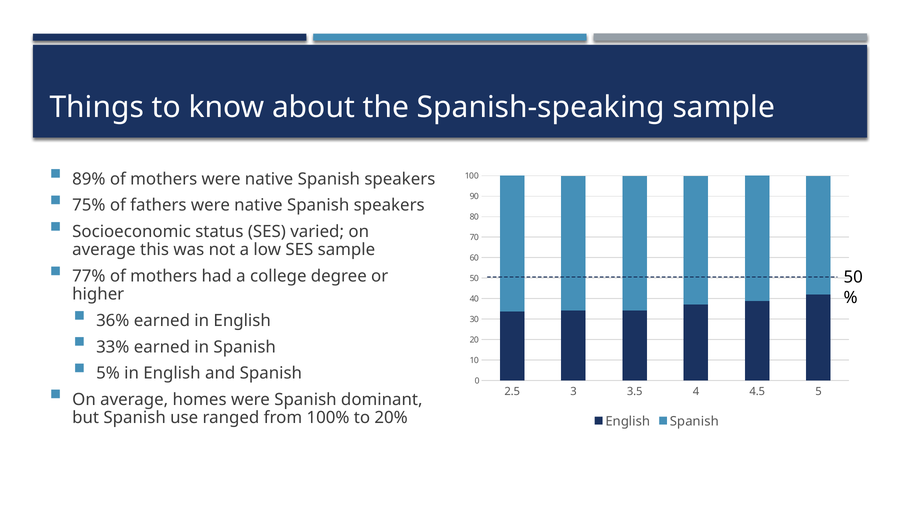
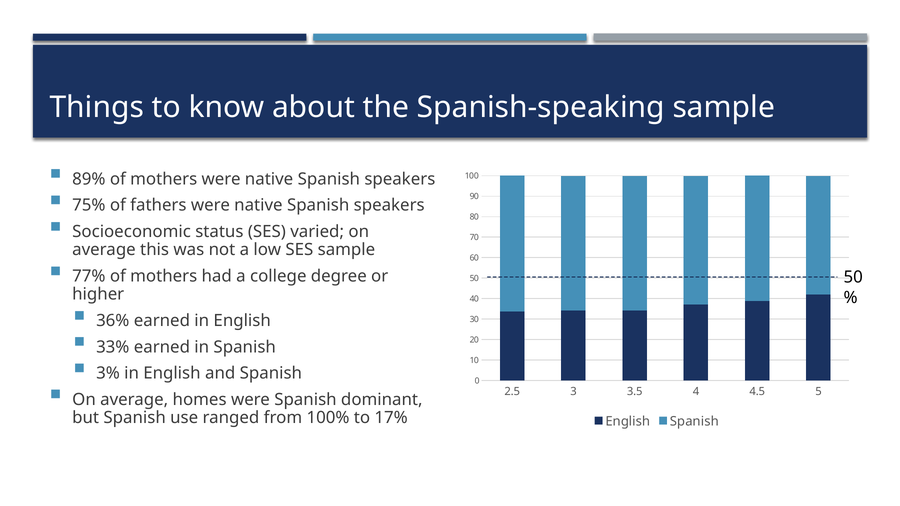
5%: 5% -> 3%
20%: 20% -> 17%
